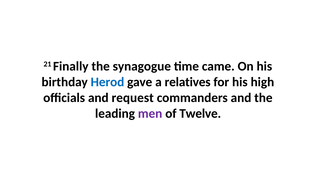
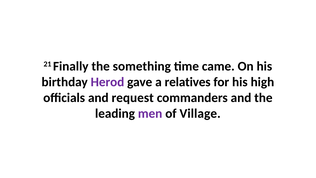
synagogue: synagogue -> something
Herod colour: blue -> purple
Twelve: Twelve -> Village
